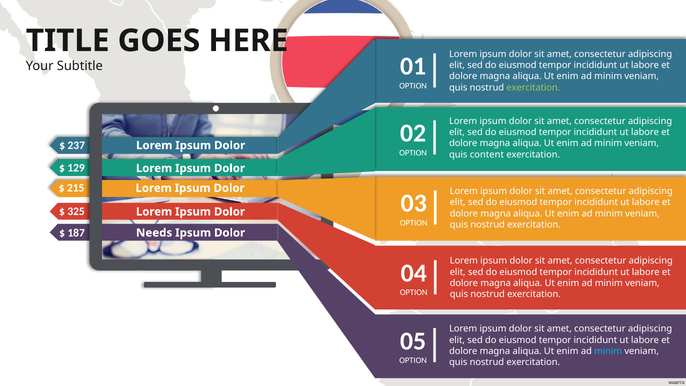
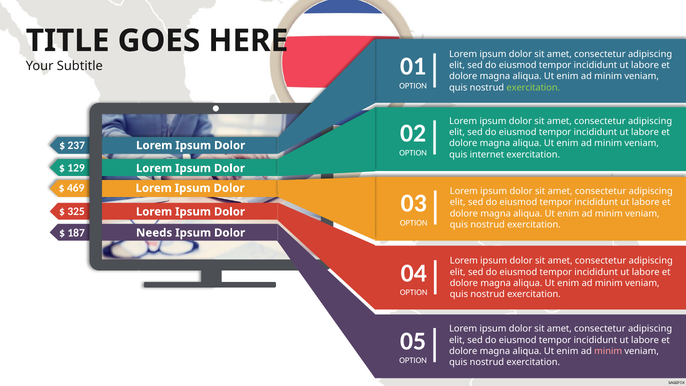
content: content -> internet
215: 215 -> 469
minim at (608, 351) colour: light blue -> pink
